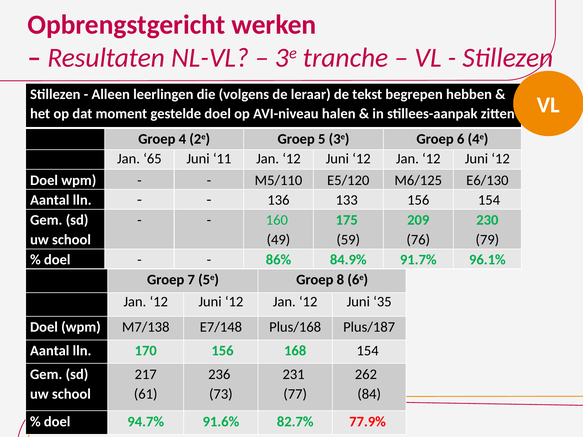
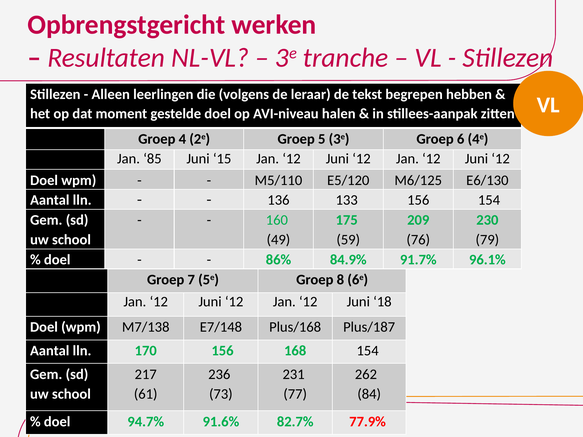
65: 65 -> 85
11: 11 -> 15
35: 35 -> 18
